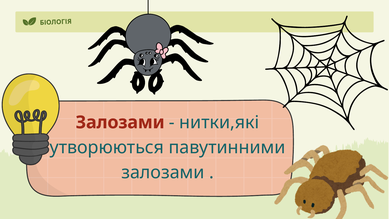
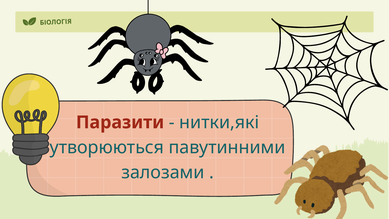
Залозами at (120, 122): Залозами -> Паразити
